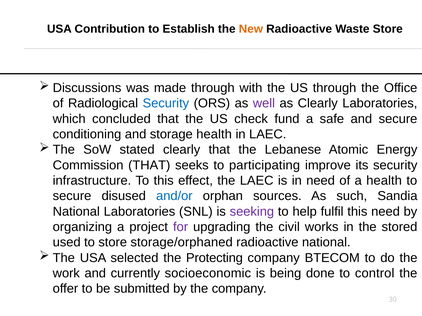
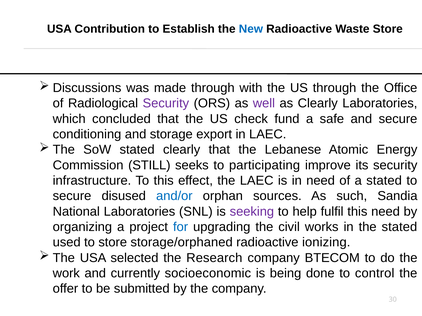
New colour: orange -> blue
Security at (166, 104) colour: blue -> purple
storage health: health -> export
Commission THAT: THAT -> STILL
a health: health -> stated
for colour: purple -> blue
the stored: stored -> stated
radioactive national: national -> ionizing
Protecting: Protecting -> Research
